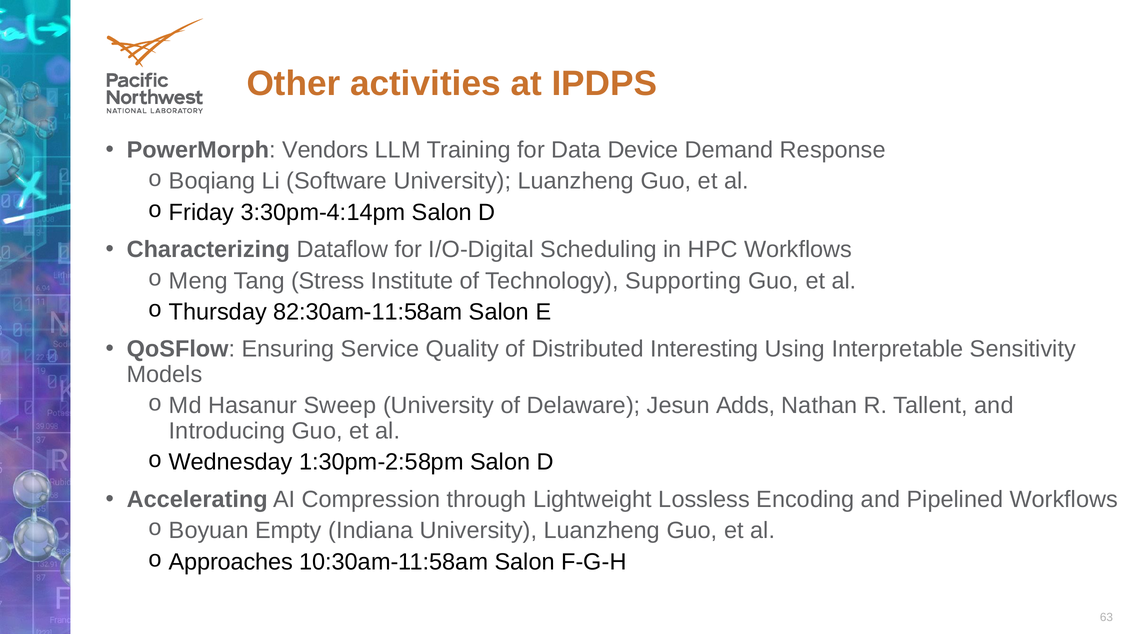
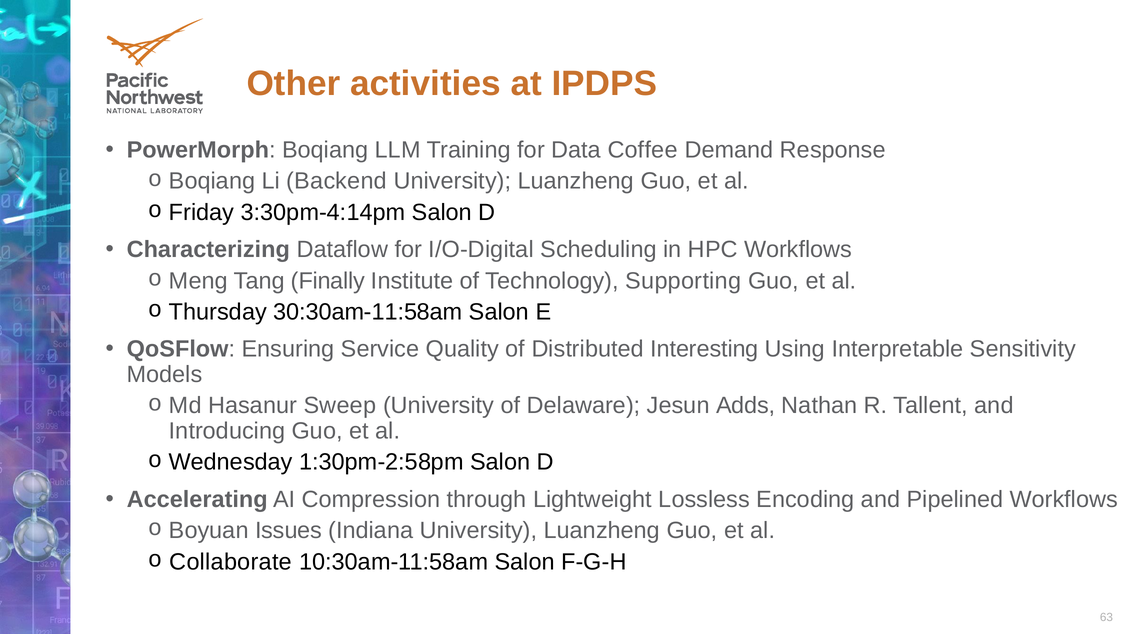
PowerMorph Vendors: Vendors -> Boqiang
Device: Device -> Coffee
Software: Software -> Backend
Stress: Stress -> Finally
82:30am-11:58am: 82:30am-11:58am -> 30:30am-11:58am
Empty: Empty -> Issues
Approaches: Approaches -> Collaborate
